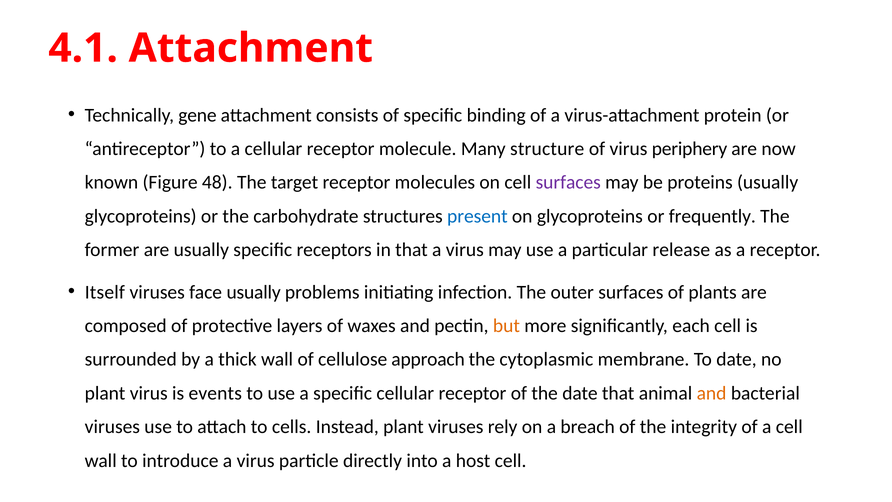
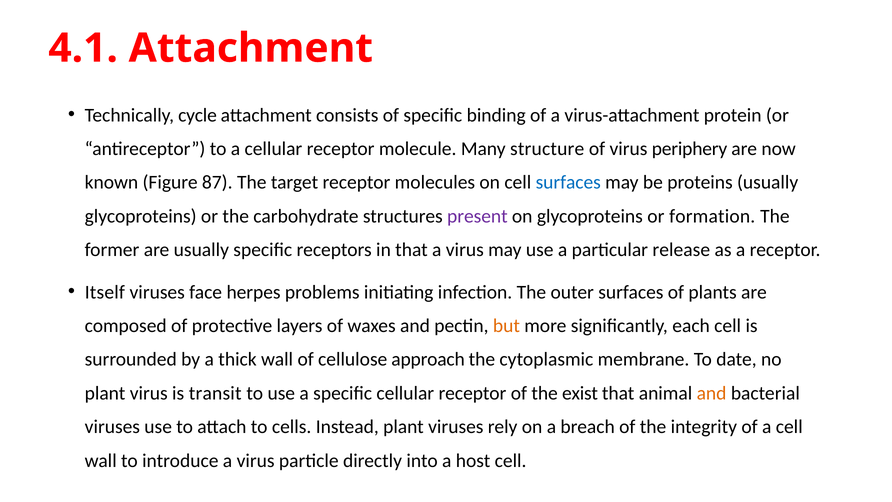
gene: gene -> cycle
48: 48 -> 87
surfaces at (568, 182) colour: purple -> blue
present colour: blue -> purple
frequently: frequently -> formation
face usually: usually -> herpes
events: events -> transit
the date: date -> exist
